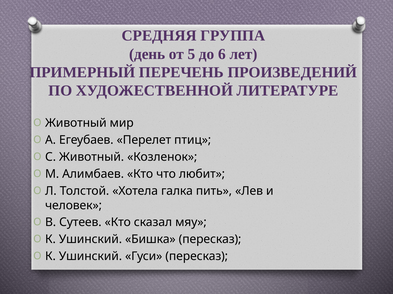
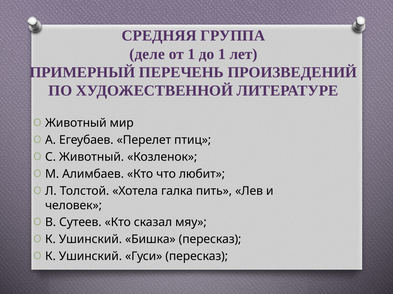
день: день -> деле
от 5: 5 -> 1
до 6: 6 -> 1
